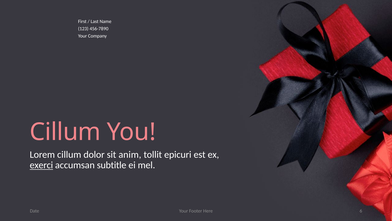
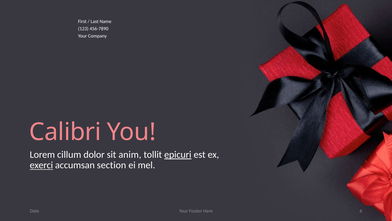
Cillum at (65, 132): Cillum -> Calibri
epicuri underline: none -> present
subtitle: subtitle -> section
